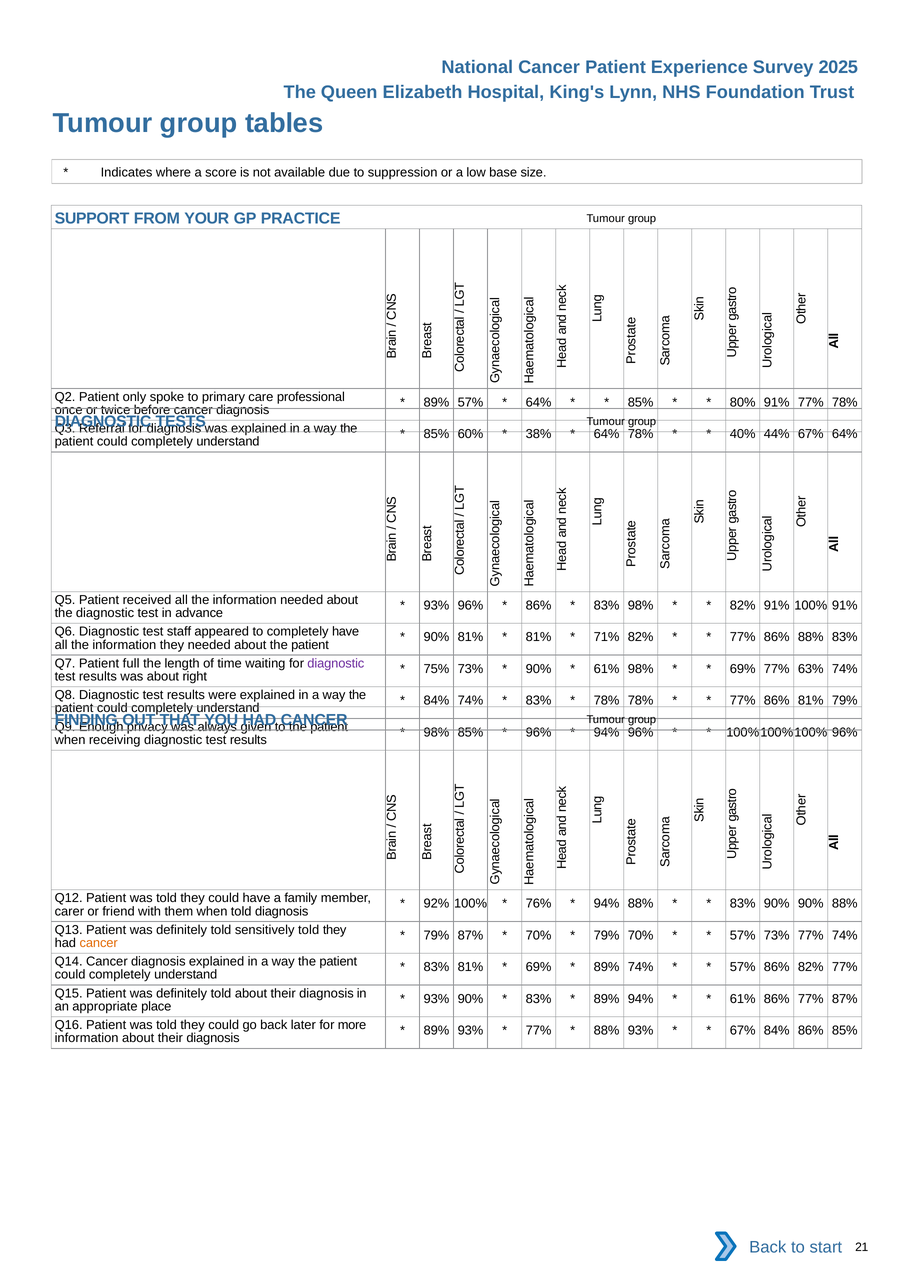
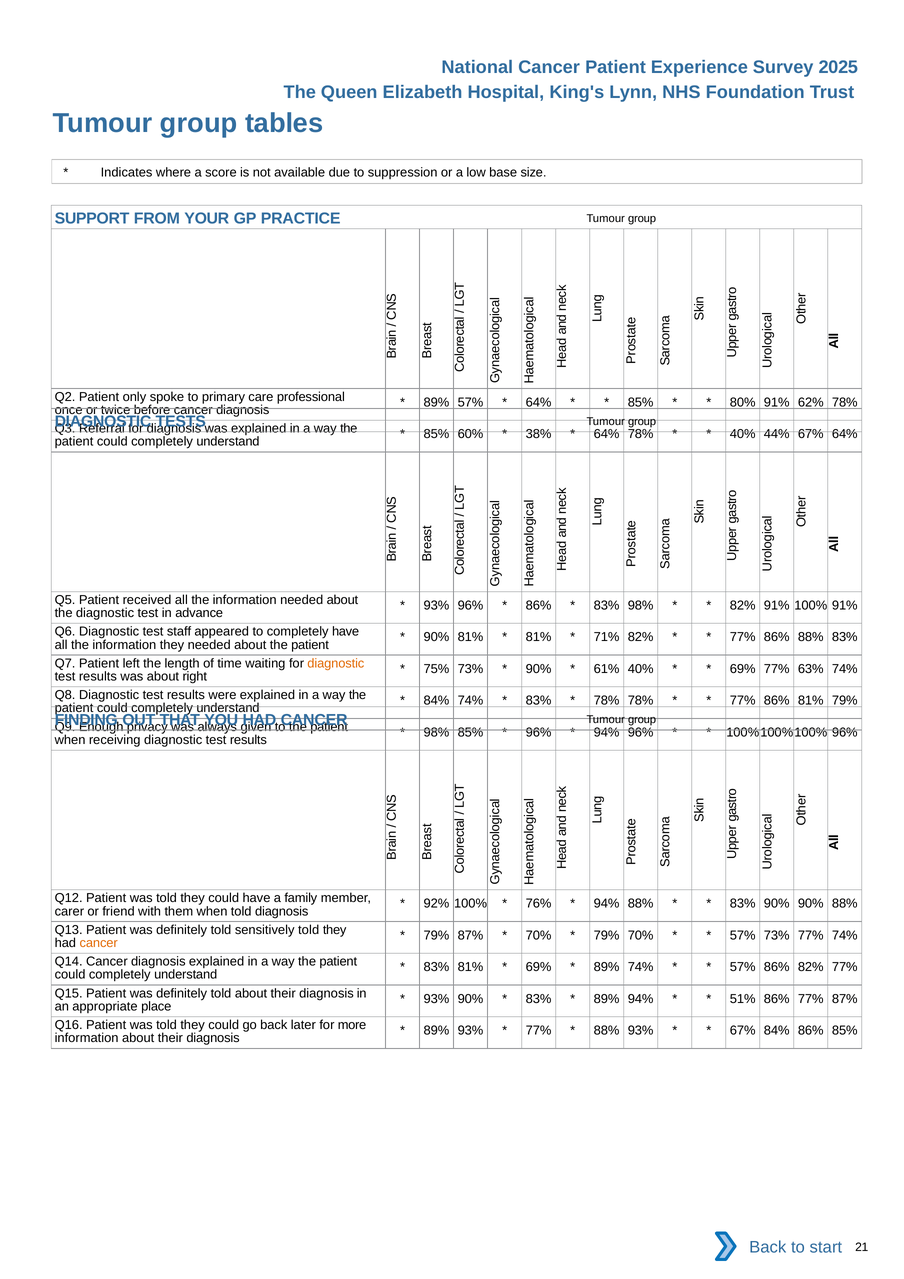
91% 77%: 77% -> 62%
full: full -> left
diagnostic at (336, 664) colour: purple -> orange
61% 98%: 98% -> 40%
61% at (743, 999): 61% -> 51%
